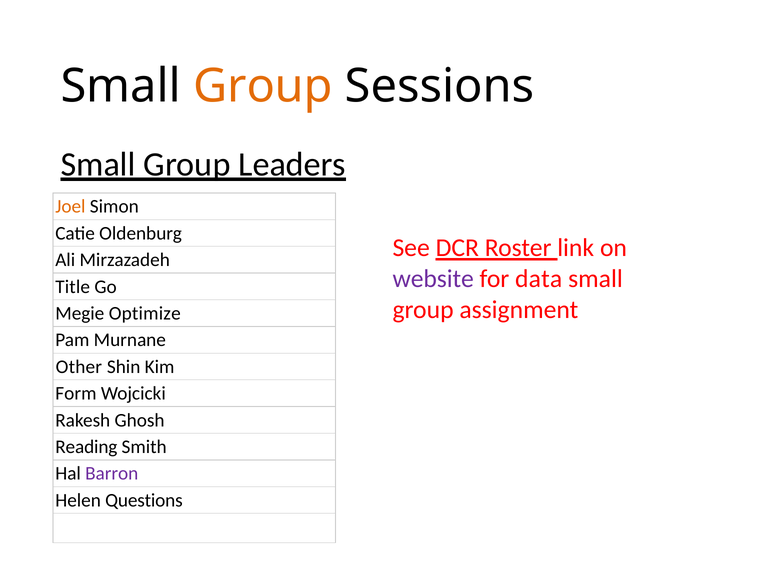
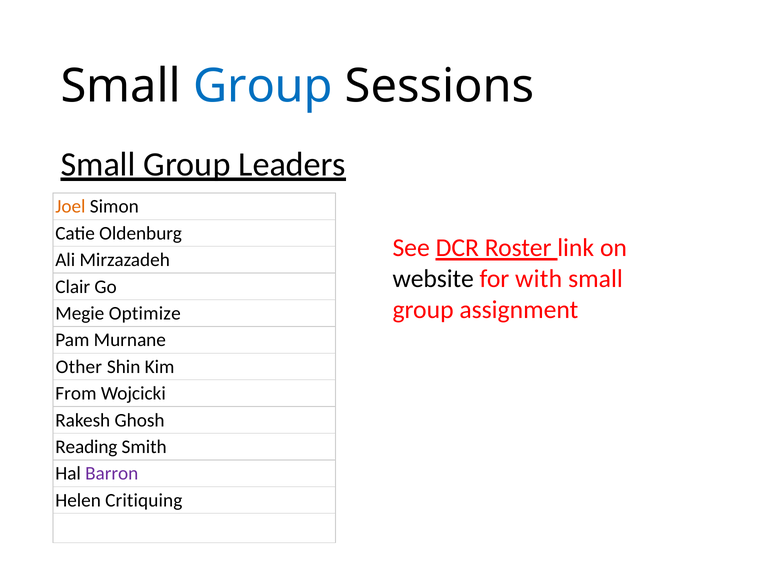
Group at (263, 86) colour: orange -> blue
website colour: purple -> black
data: data -> with
Title: Title -> Clair
Form: Form -> From
Questions: Questions -> Critiquing
